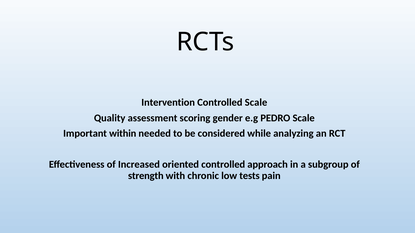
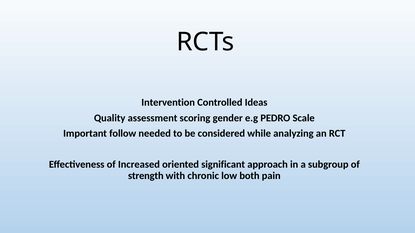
Controlled Scale: Scale -> Ideas
within: within -> follow
oriented controlled: controlled -> significant
tests: tests -> both
